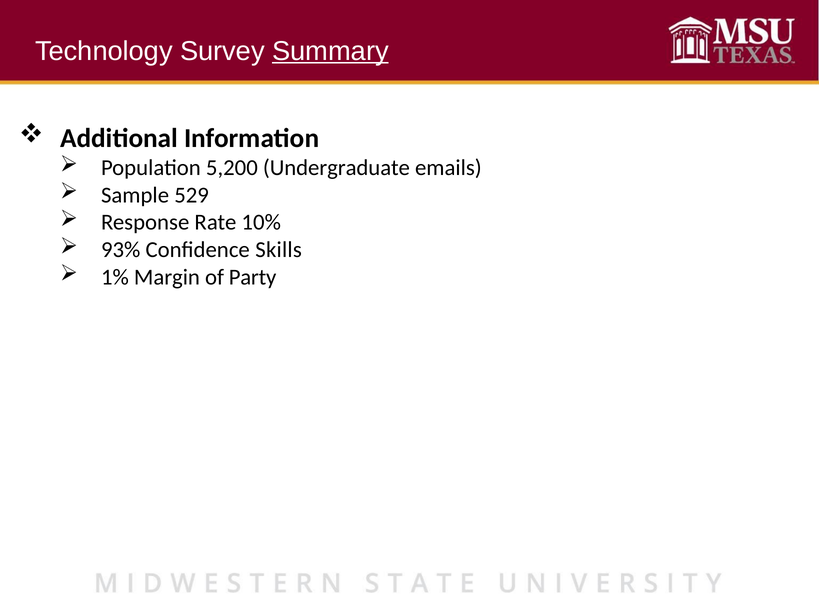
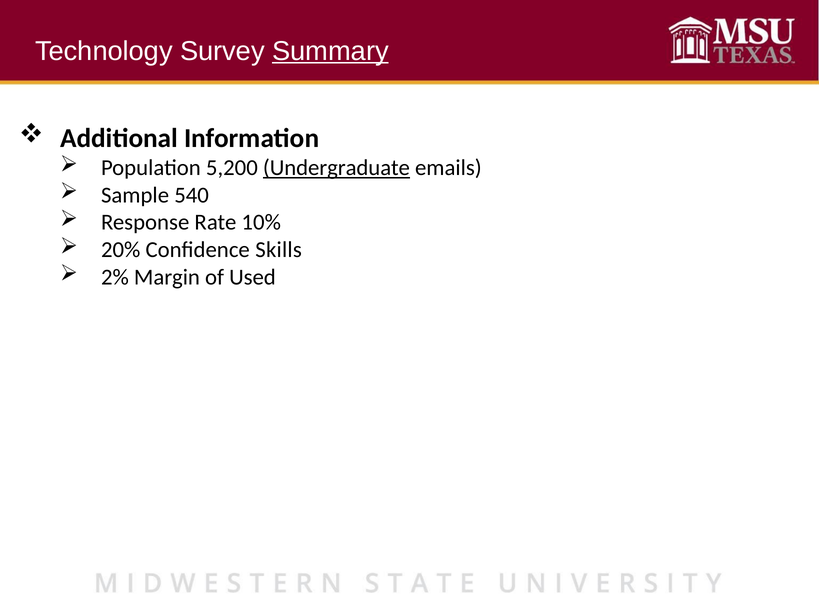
Undergraduate underline: none -> present
529: 529 -> 540
93%: 93% -> 20%
1%: 1% -> 2%
Party: Party -> Used
